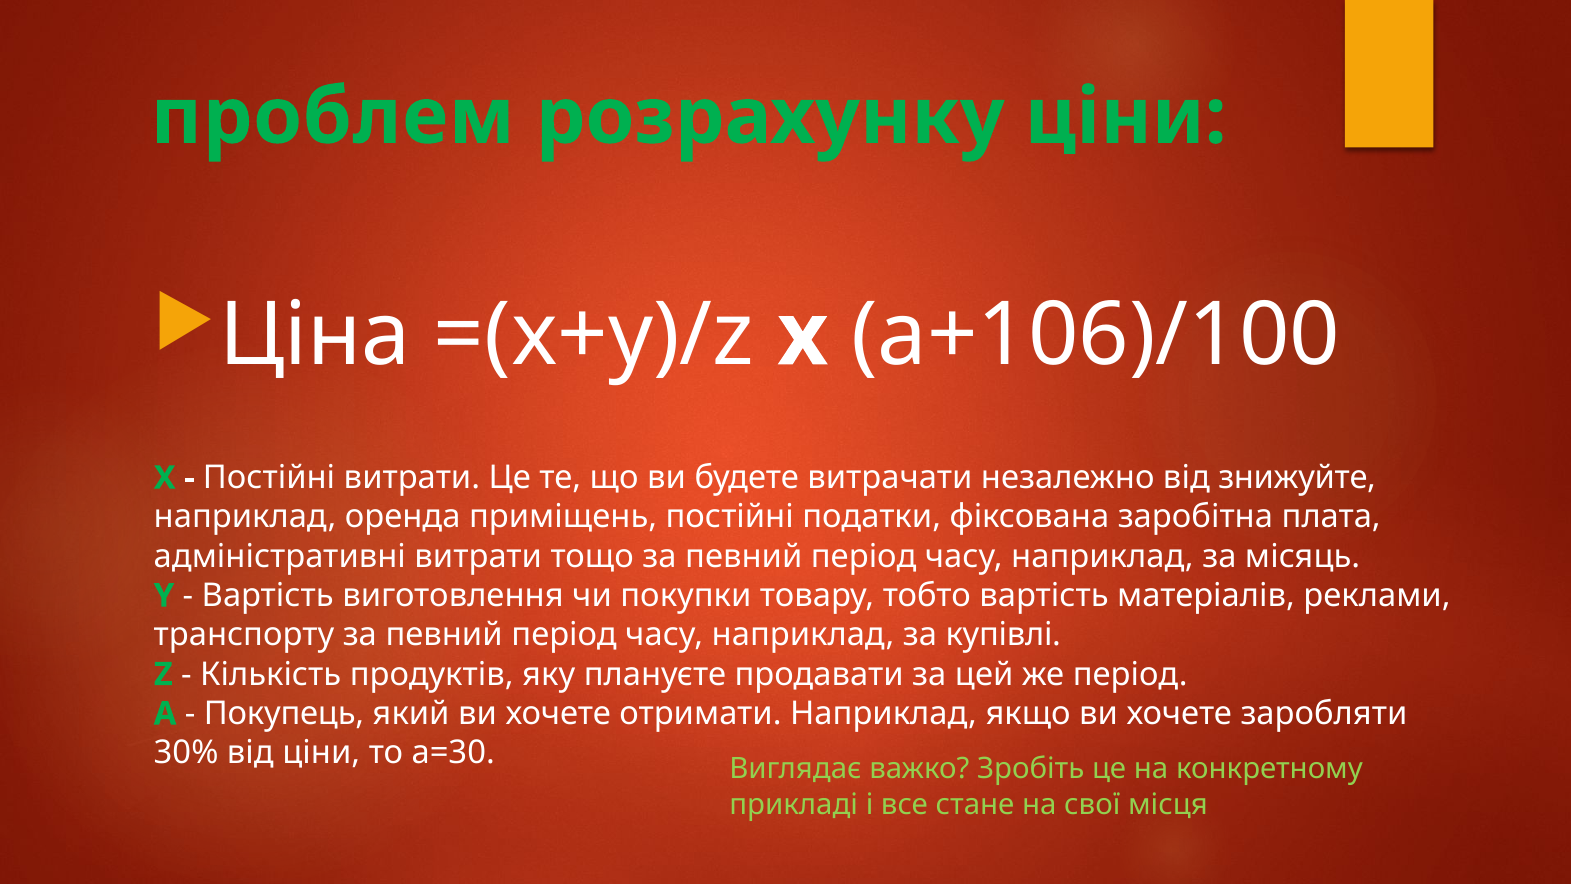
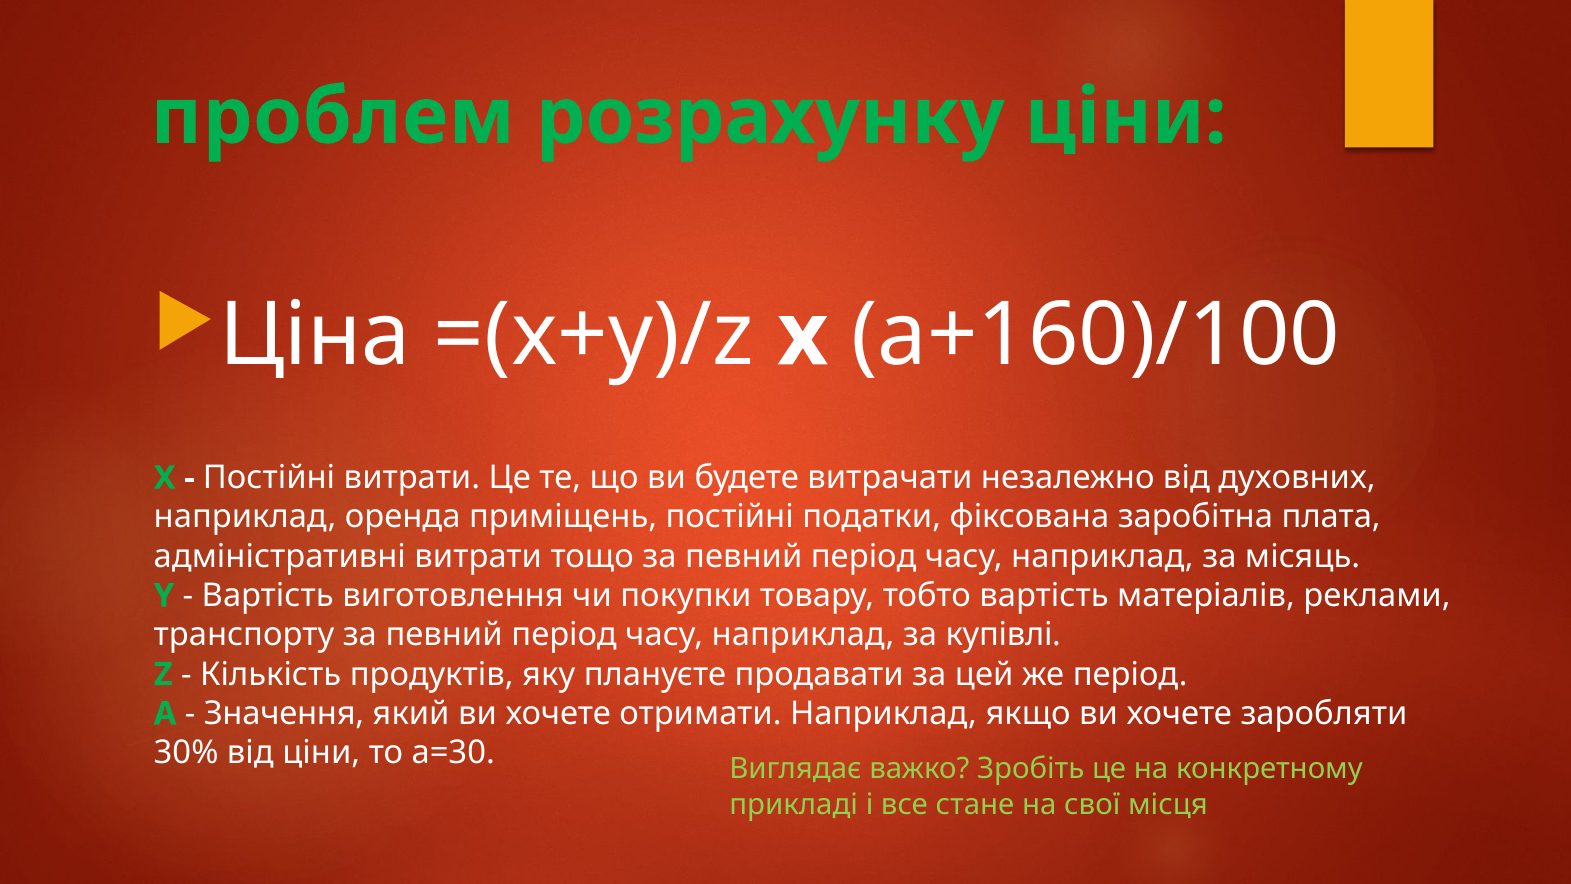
a+106)/100: a+106)/100 -> a+160)/100
знижуйте: знижуйте -> духовних
Покупець: Покупець -> Значення
